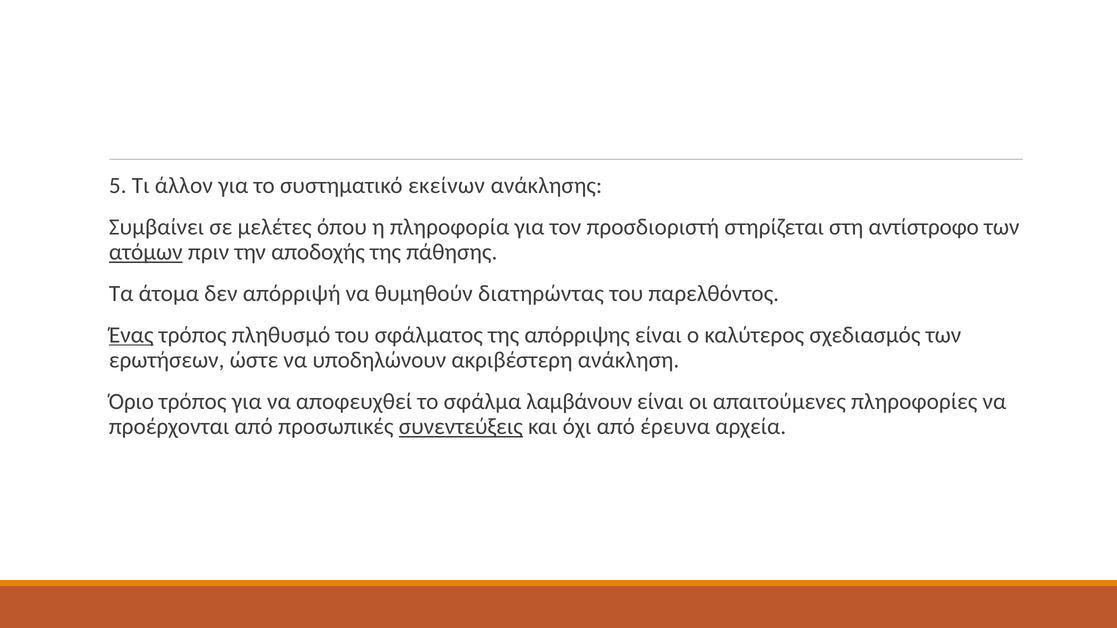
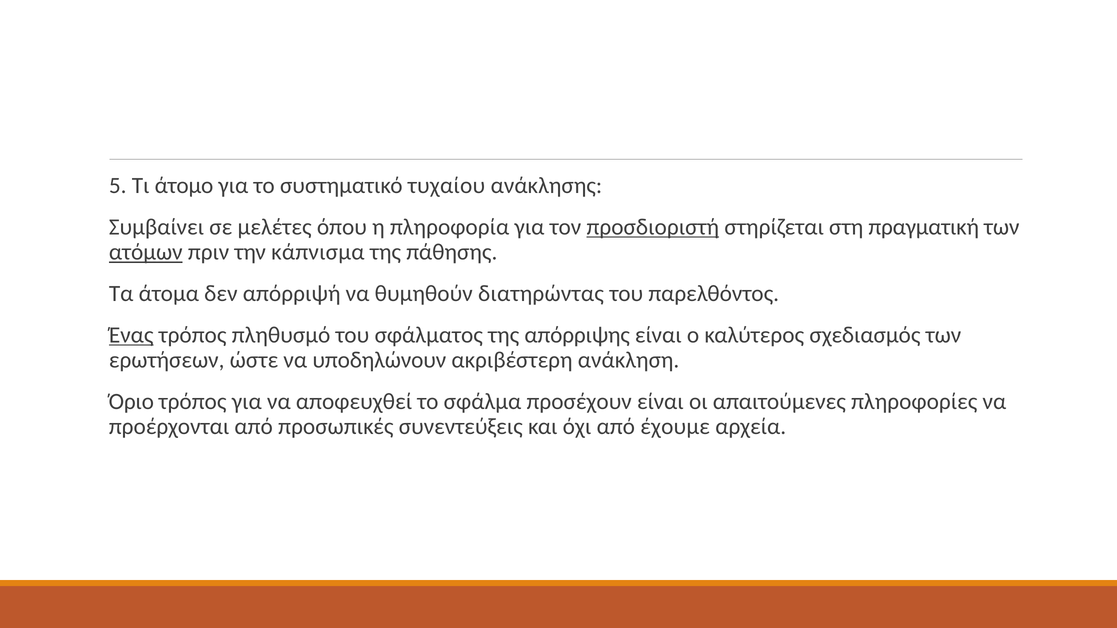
άλλον: άλλον -> άτομο
εκείνων: εκείνων -> τυχαίου
προσδιοριστή underline: none -> present
αντίστροφο: αντίστροφο -> πραγματική
αποδοχής: αποδοχής -> κάπνισμα
λαμβάνουν: λαμβάνουν -> προσέχουν
συνεντεύξεις underline: present -> none
έρευνα: έρευνα -> έχουμε
